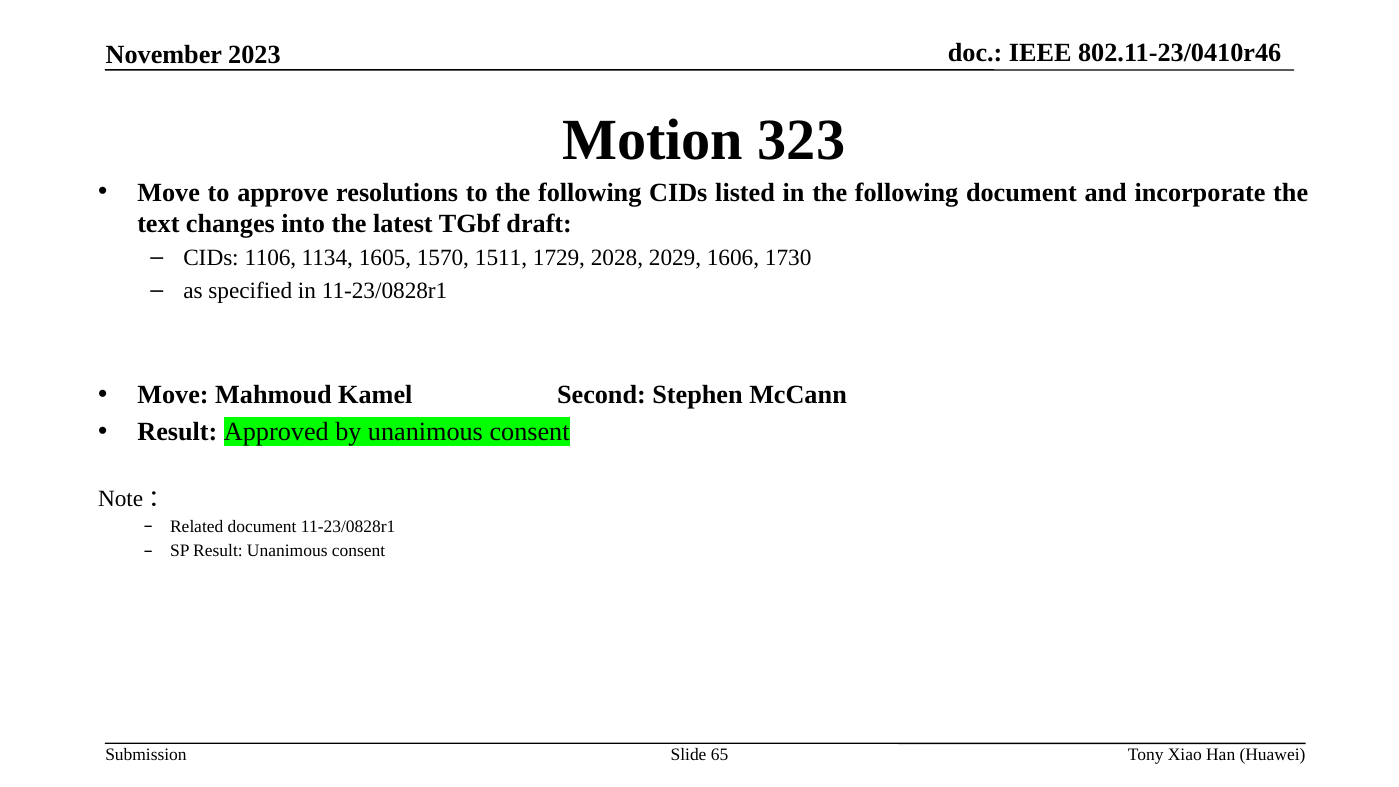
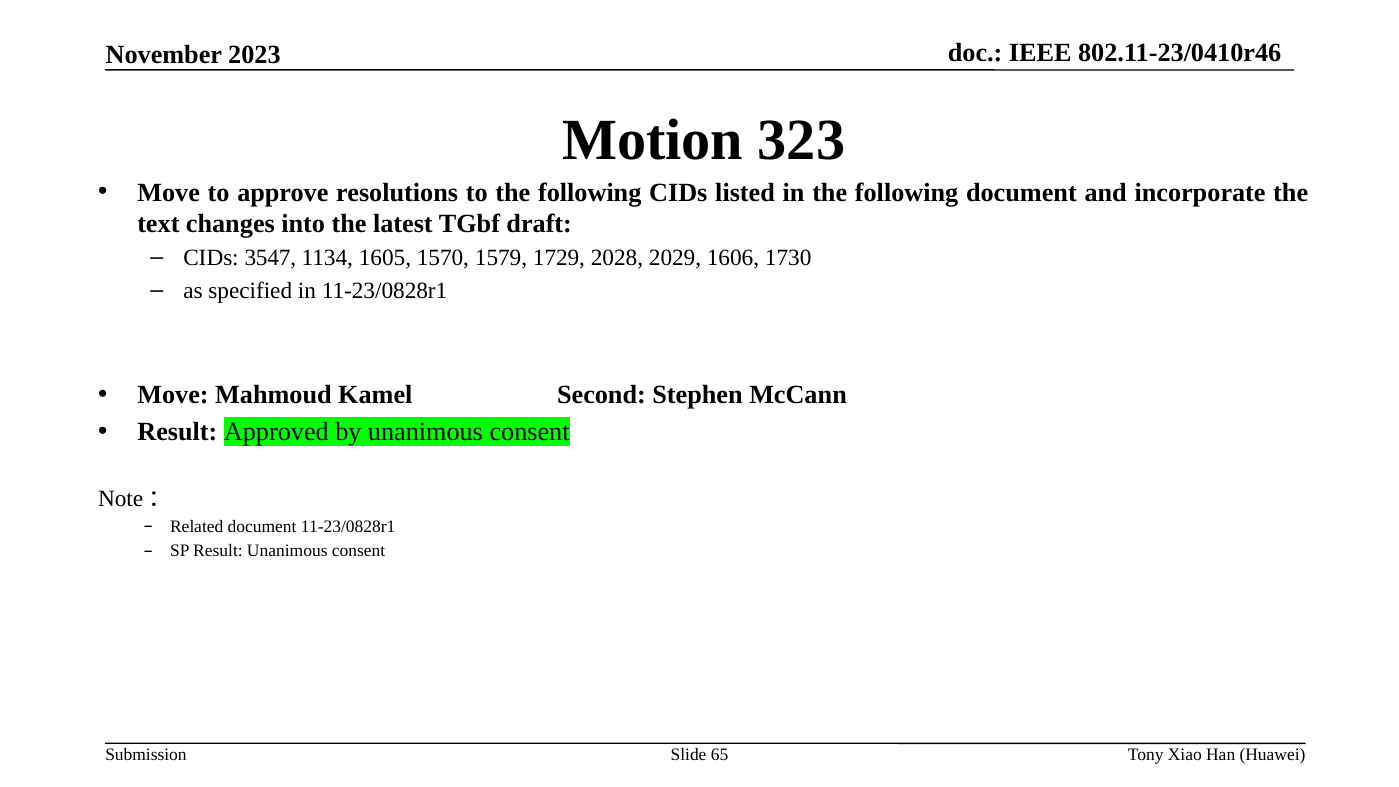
1106: 1106 -> 3547
1511: 1511 -> 1579
